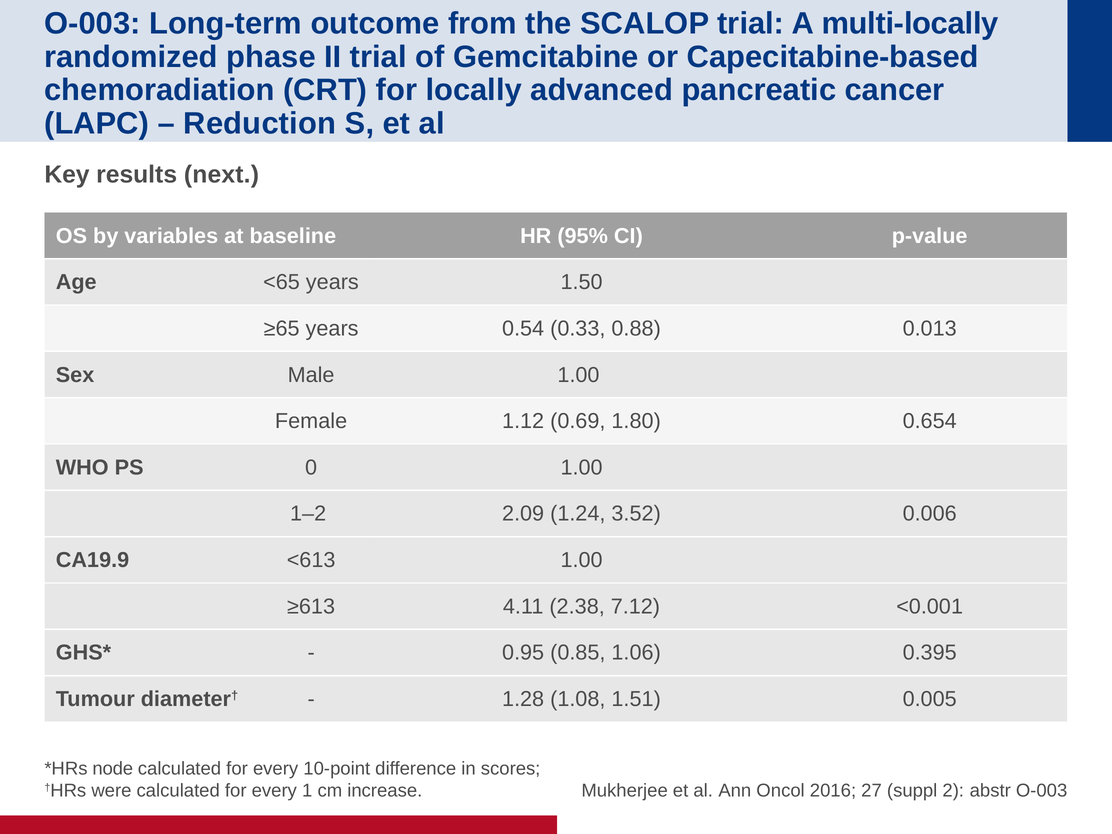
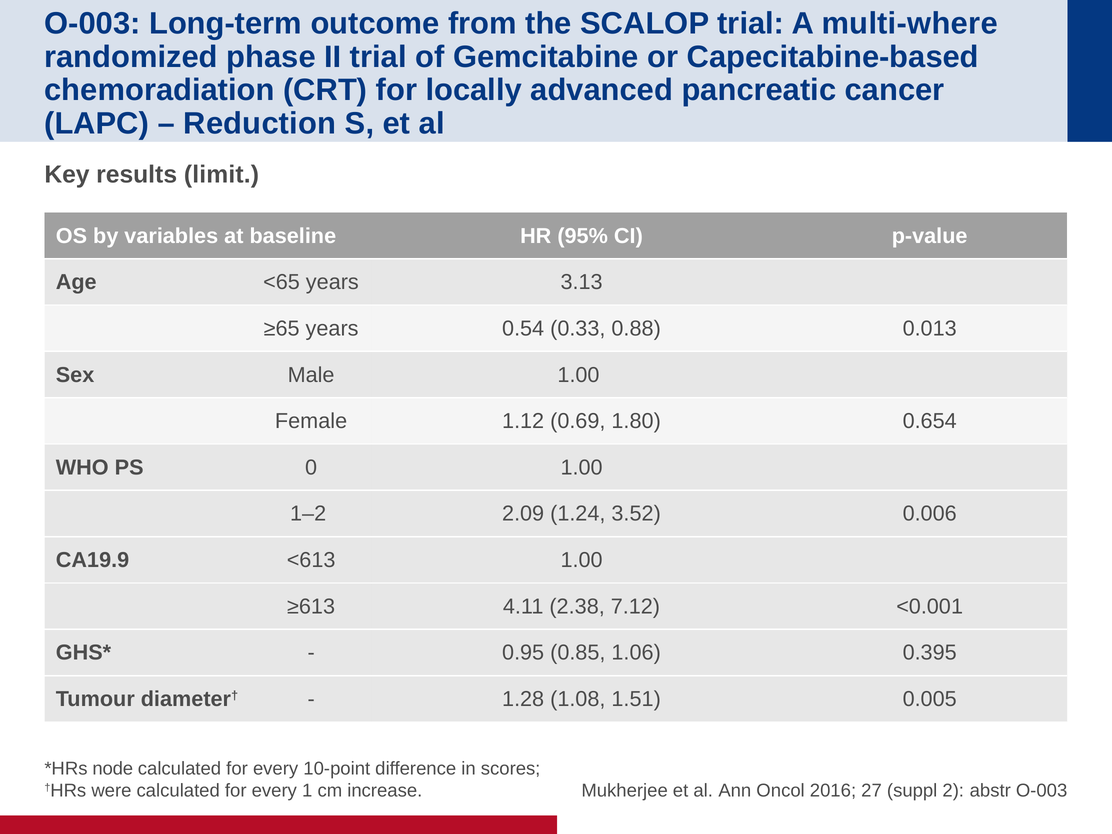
multi-locally: multi-locally -> multi-where
next: next -> limit
1.50: 1.50 -> 3.13
